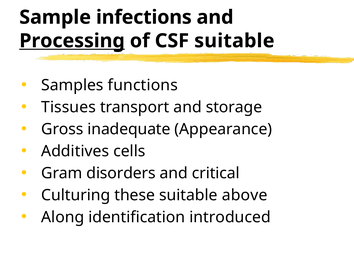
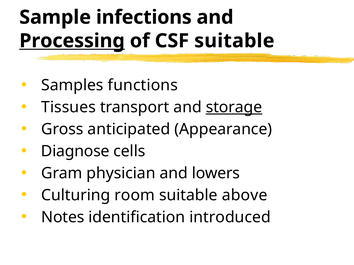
storage underline: none -> present
inadequate: inadequate -> anticipated
Additives: Additives -> Diagnose
disorders: disorders -> physician
critical: critical -> lowers
these: these -> room
Along: Along -> Notes
